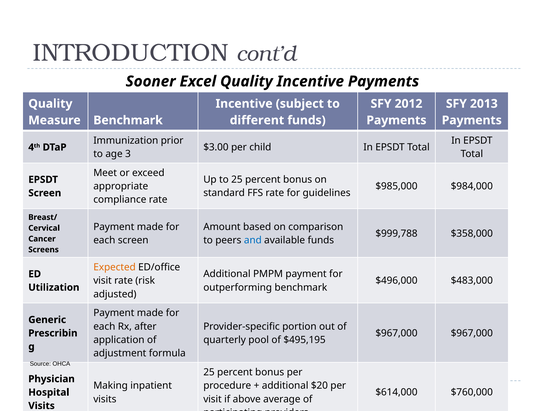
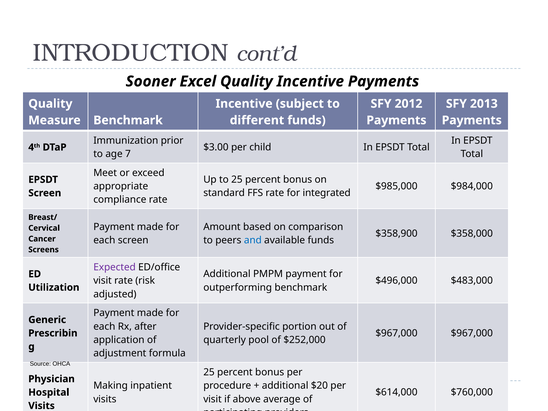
3: 3 -> 7
guidelines: guidelines -> integrated
$999,788: $999,788 -> $358,900
Expected colour: orange -> purple
$495,195: $495,195 -> $252,000
